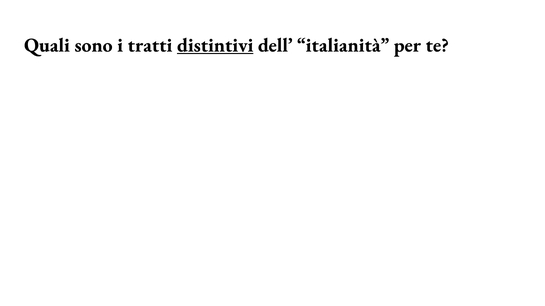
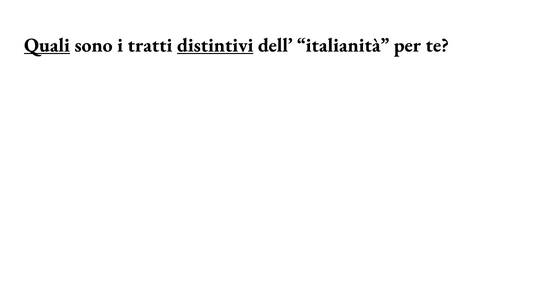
Quali underline: none -> present
